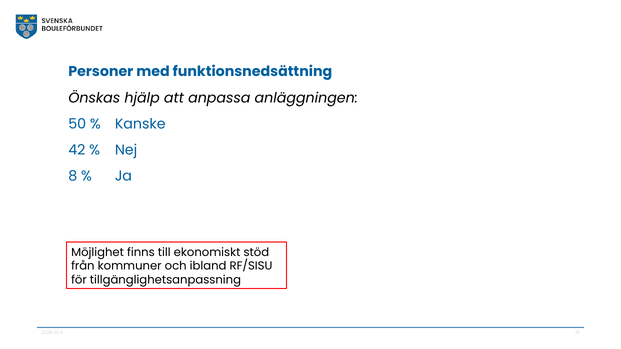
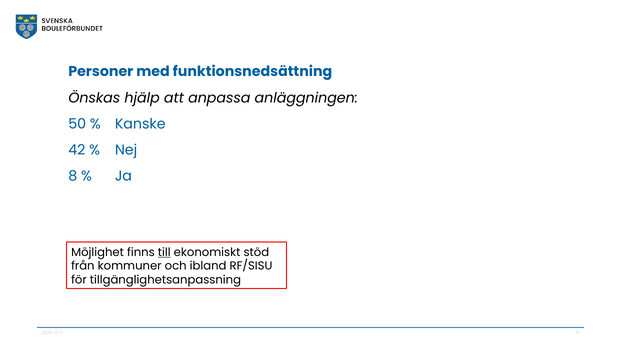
till underline: none -> present
